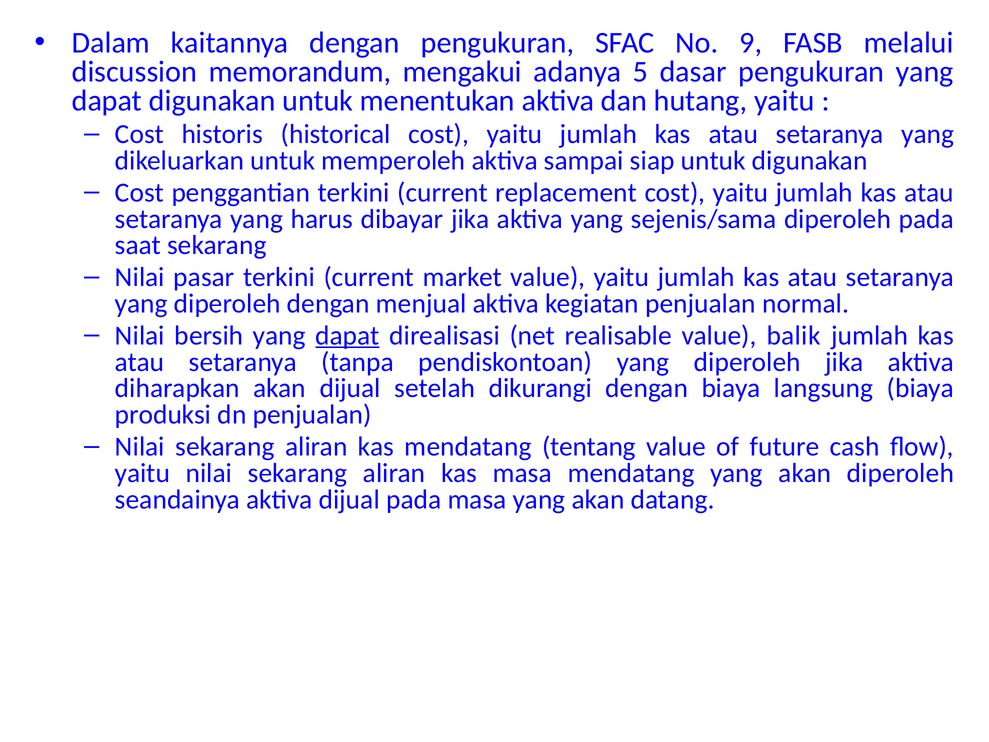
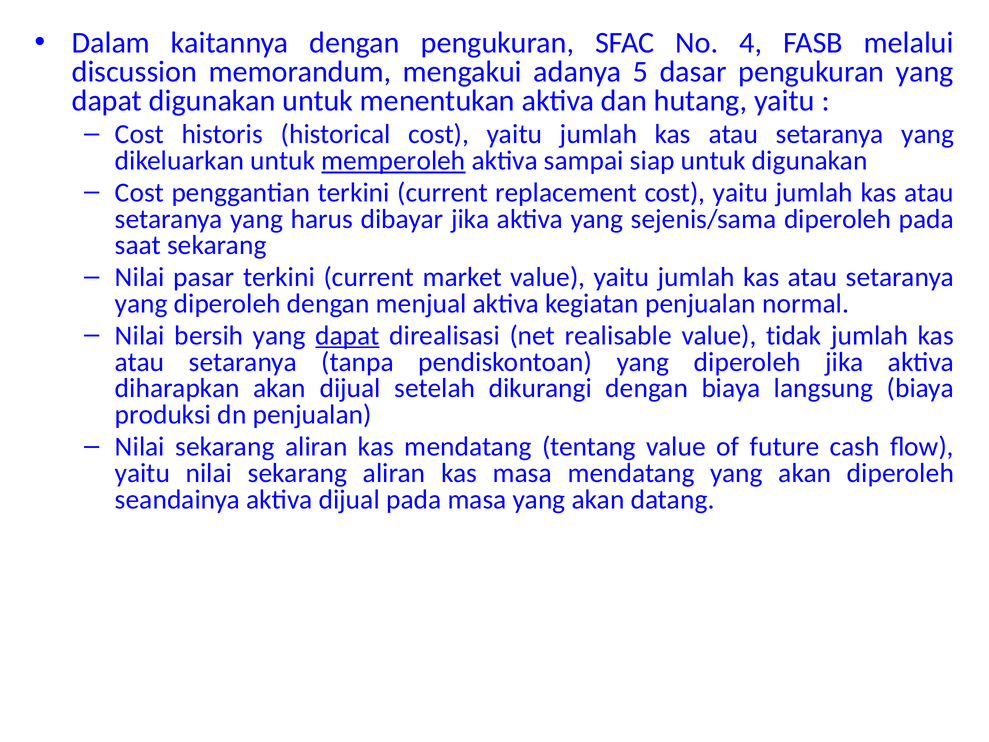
9: 9 -> 4
memperoleh underline: none -> present
balik: balik -> tidak
